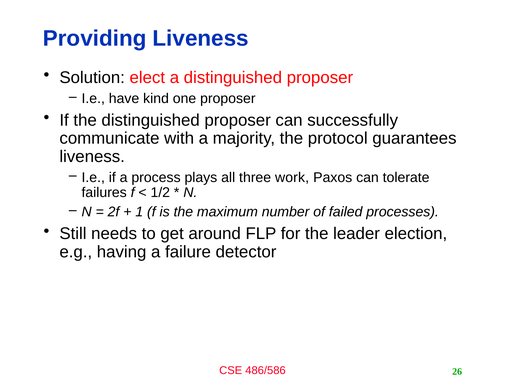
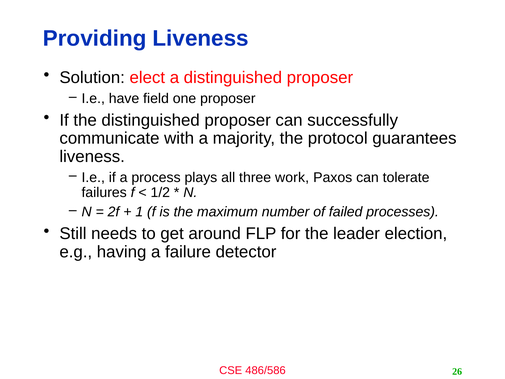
kind: kind -> field
